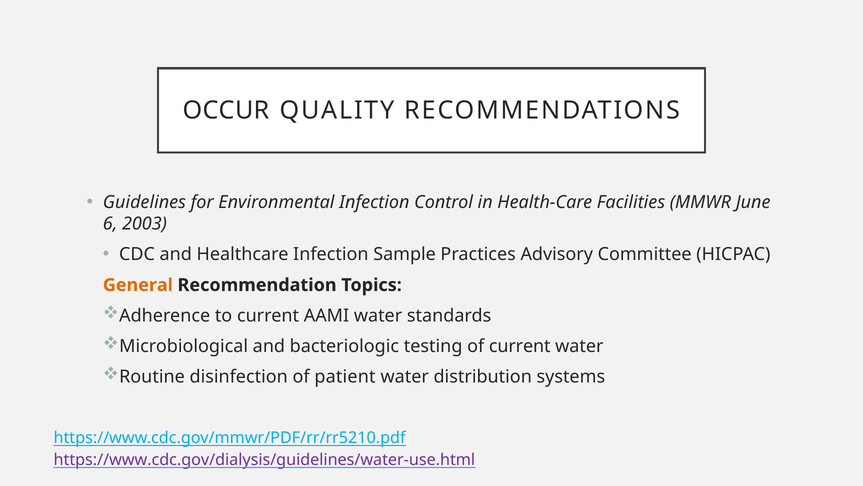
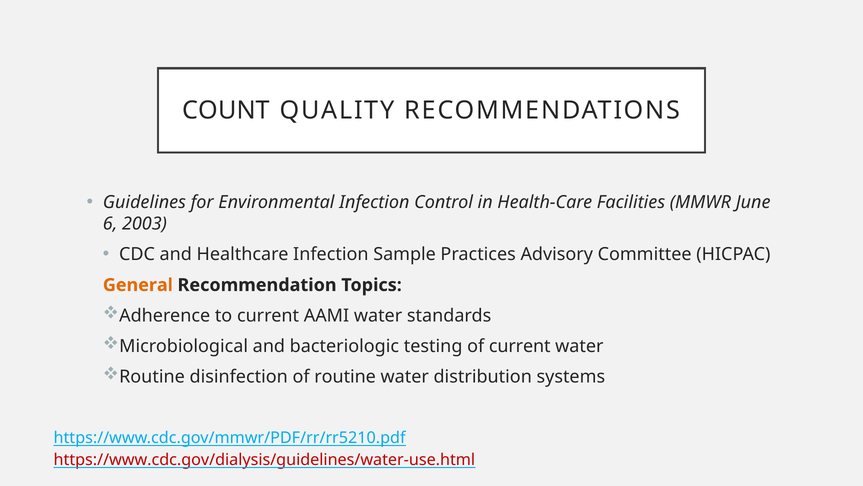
OCCUR: OCCUR -> COUNT
of patient: patient -> routine
https://www.cdc.gov/dialysis/guidelines/water-use.html colour: purple -> red
